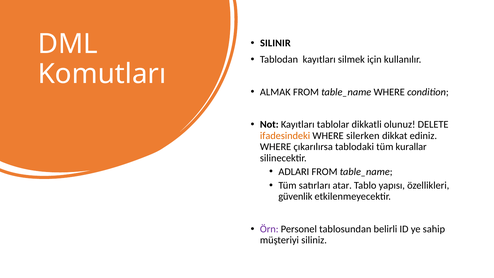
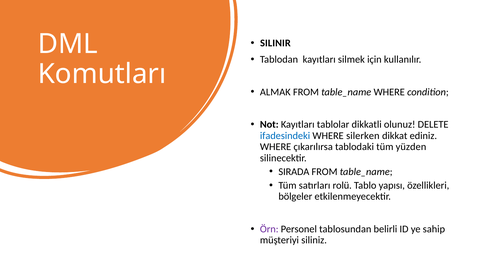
ifadesindeki colour: orange -> blue
kurallar: kurallar -> yüzden
ADLARI: ADLARI -> SIRADA
atar: atar -> rolü
güvenlik: güvenlik -> bölgeler
